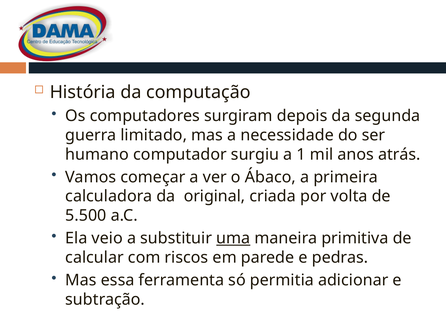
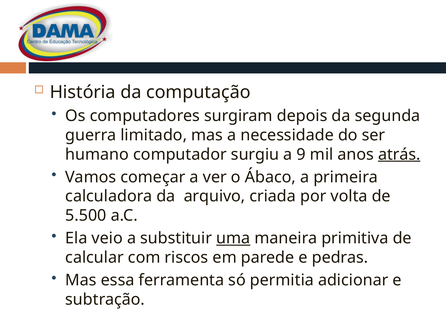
1: 1 -> 9
atrás underline: none -> present
original: original -> arquivo
